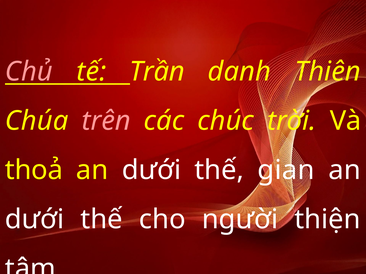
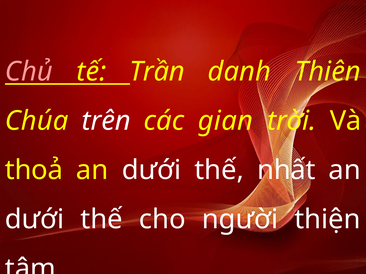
trên colour: pink -> white
chúc: chúc -> gian
gian: gian -> nhất
